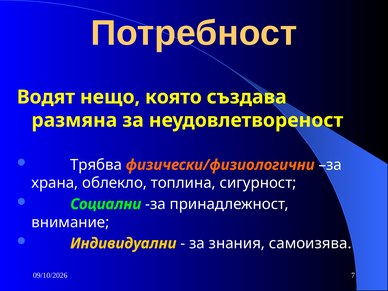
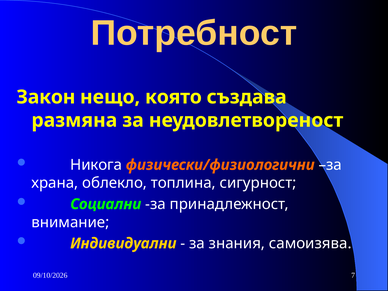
Водят: Водят -> Закон
Трябва: Трябва -> Никога
